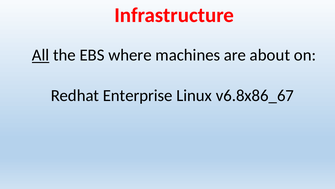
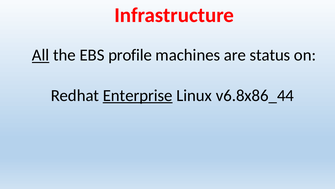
where: where -> profile
about: about -> status
Enterprise underline: none -> present
v6.8x86_67: v6.8x86_67 -> v6.8x86_44
